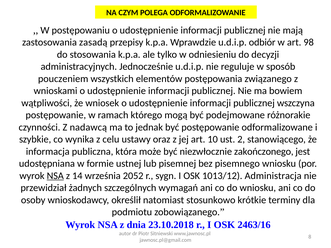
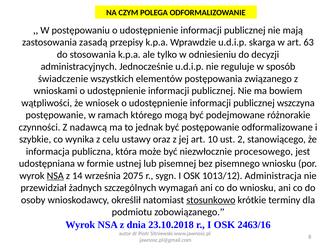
odbiór: odbiór -> skarga
98: 98 -> 63
pouczeniem: pouczeniem -> świadczenie
zakończonego: zakończonego -> procesowego
2052: 2052 -> 2075
stosunkowo underline: none -> present
